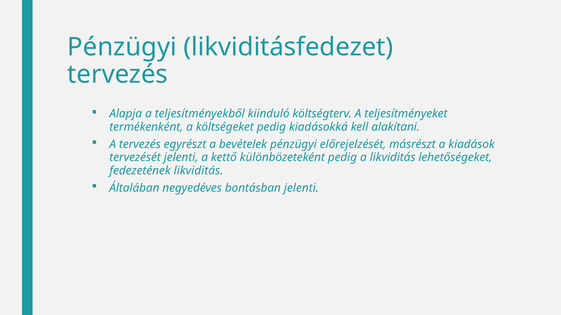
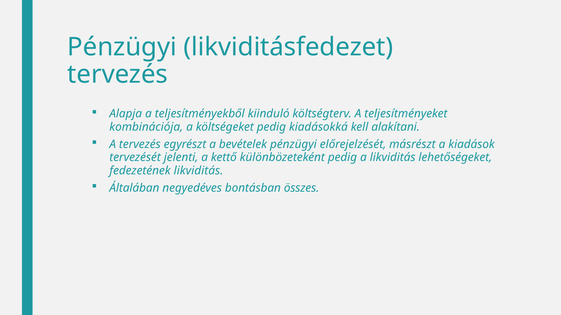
termékenként: termékenként -> kombinációja
bontásban jelenti: jelenti -> összes
